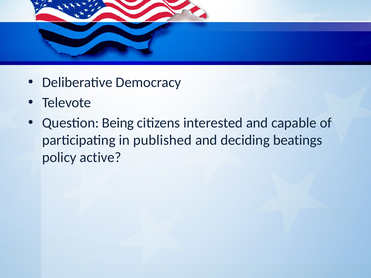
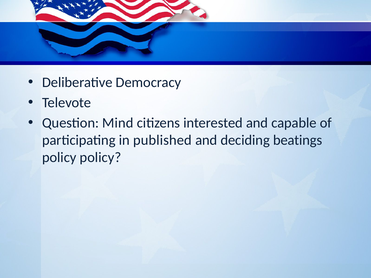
Being: Being -> Mind
policy active: active -> policy
